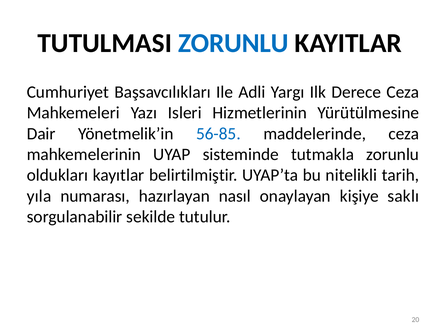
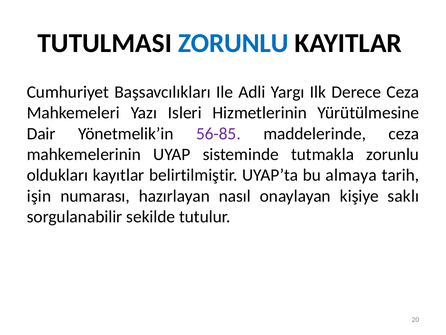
56-85 colour: blue -> purple
nitelikli: nitelikli -> almaya
yıla: yıla -> işin
